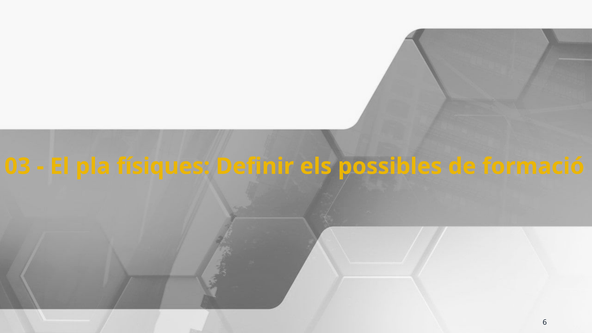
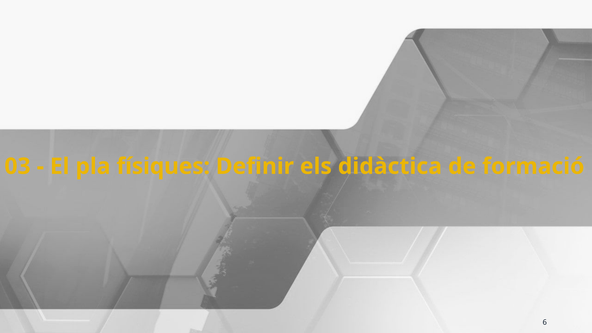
possibles: possibles -> didàctica
